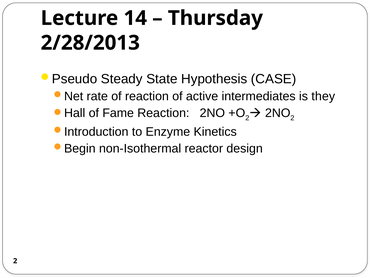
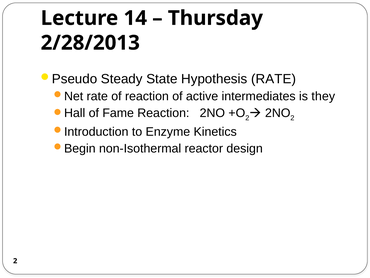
Hypothesis CASE: CASE -> RATE
